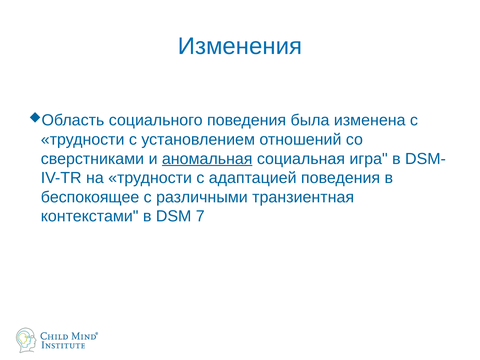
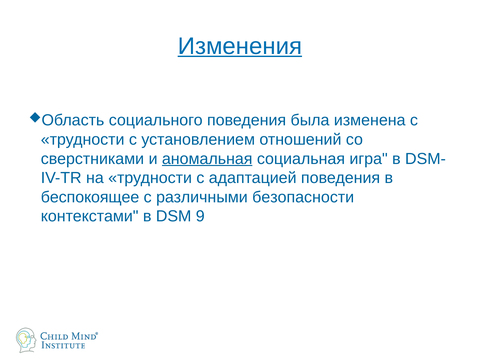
Изменения underline: none -> present
транзиентная: транзиентная -> безопасности
7: 7 -> 9
